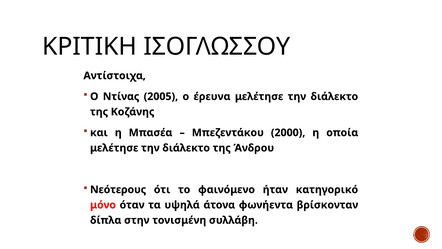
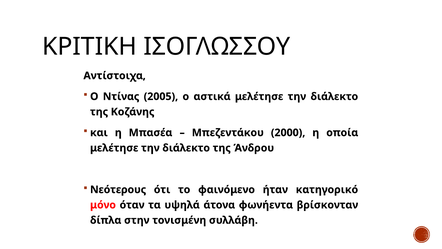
έρευνα: έρευνα -> αστικά
